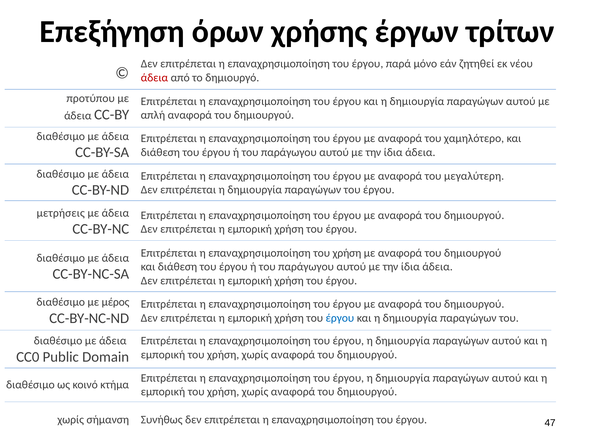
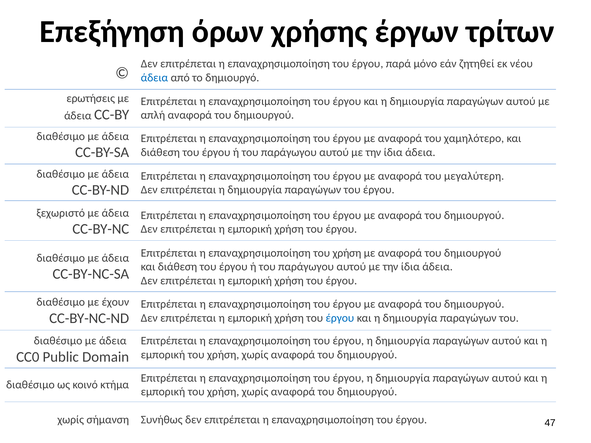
άδεια at (154, 78) colour: red -> blue
προτύπου: προτύπου -> ερωτήσεις
μετρήσεις: μετρήσεις -> ξεχωριστό
μέρος: μέρος -> έχουν
